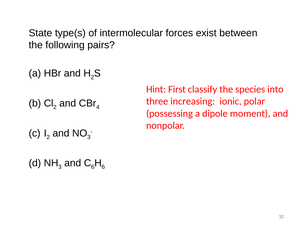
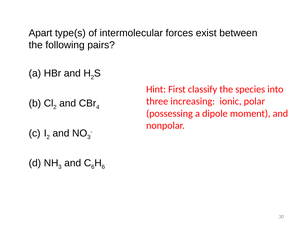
State: State -> Apart
